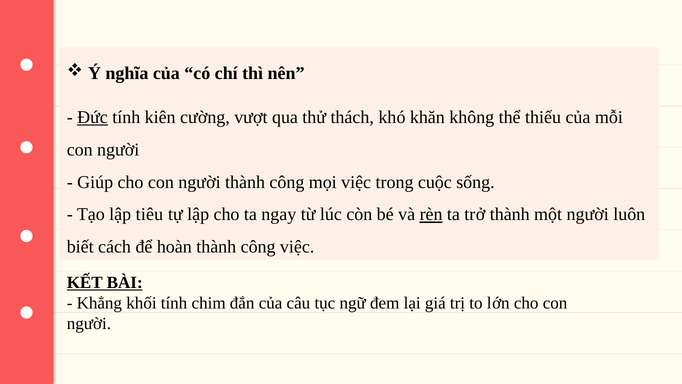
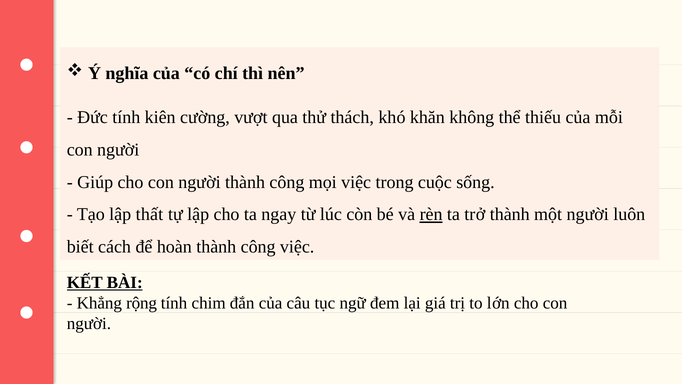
Đức underline: present -> none
tiêu: tiêu -> thất
khối: khối -> rộng
